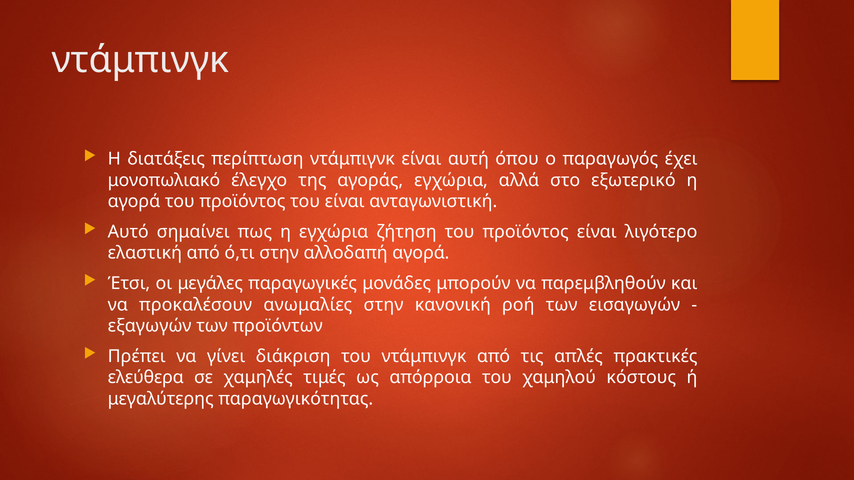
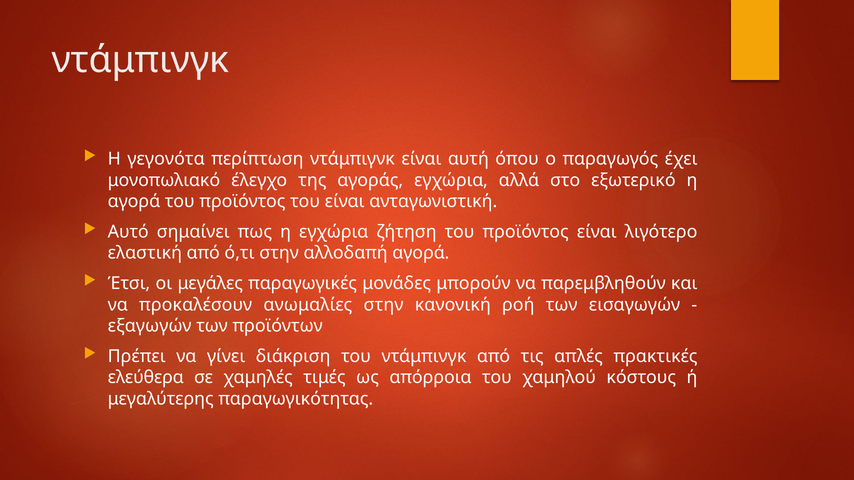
διατάξεις: διατάξεις -> γεγονότα
